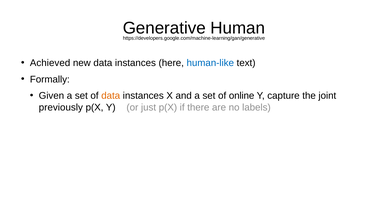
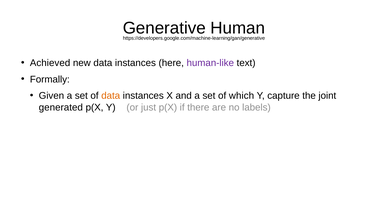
human-like colour: blue -> purple
online: online -> which
previously: previously -> generated
